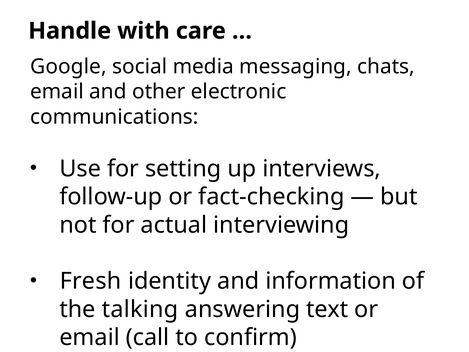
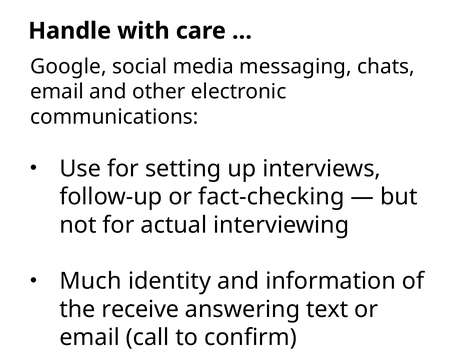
Fresh: Fresh -> Much
talking: talking -> receive
